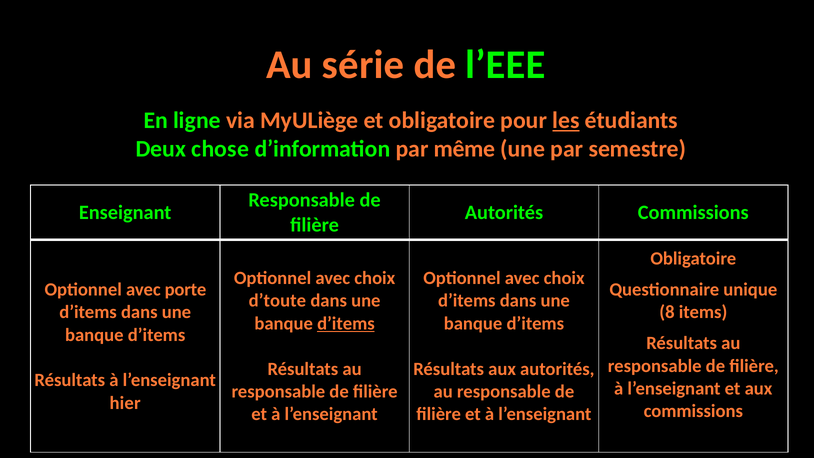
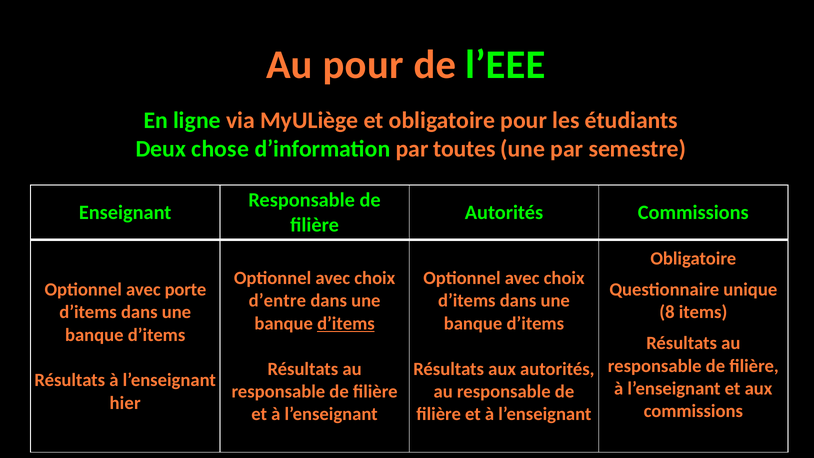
Au série: série -> pour
les underline: present -> none
même: même -> toutes
d’toute: d’toute -> d’entre
